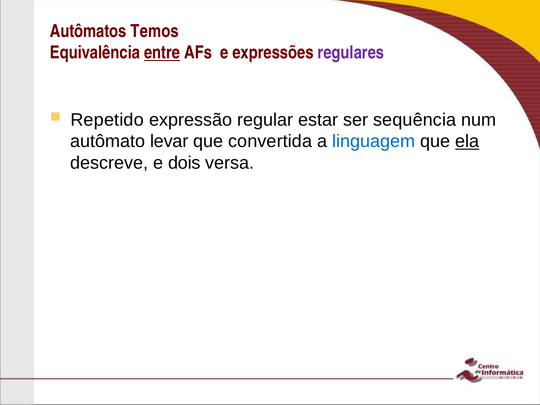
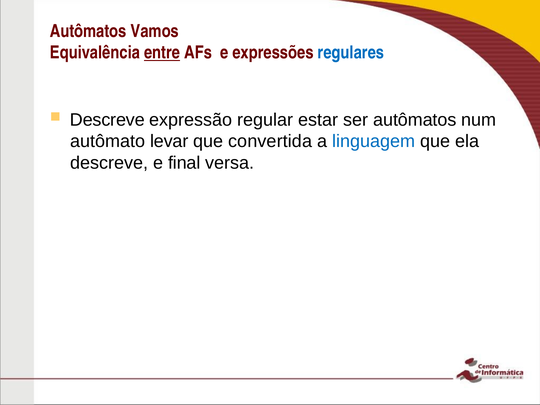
Temos: Temos -> Vamos
regulares colour: purple -> blue
Repetido at (107, 120): Repetido -> Descreve
ser sequência: sequência -> autômatos
ela underline: present -> none
dois: dois -> final
